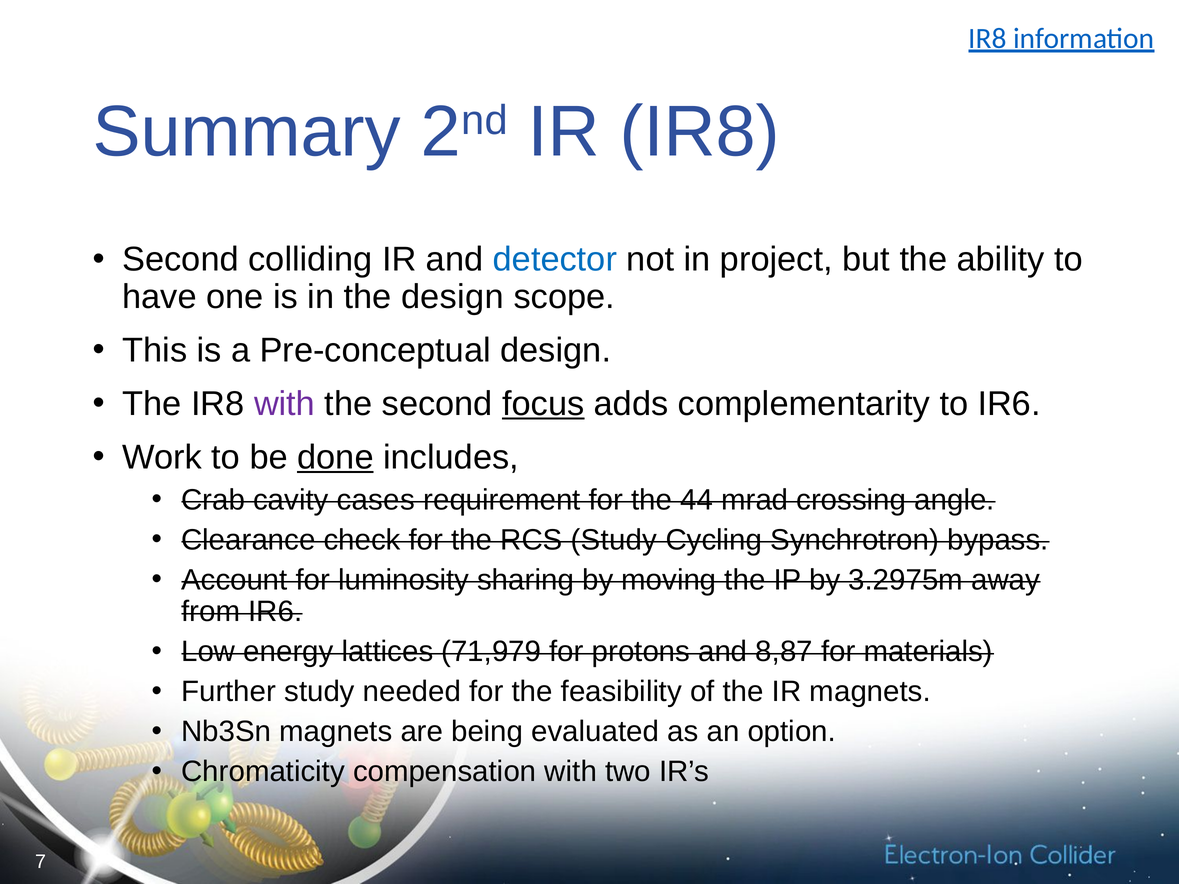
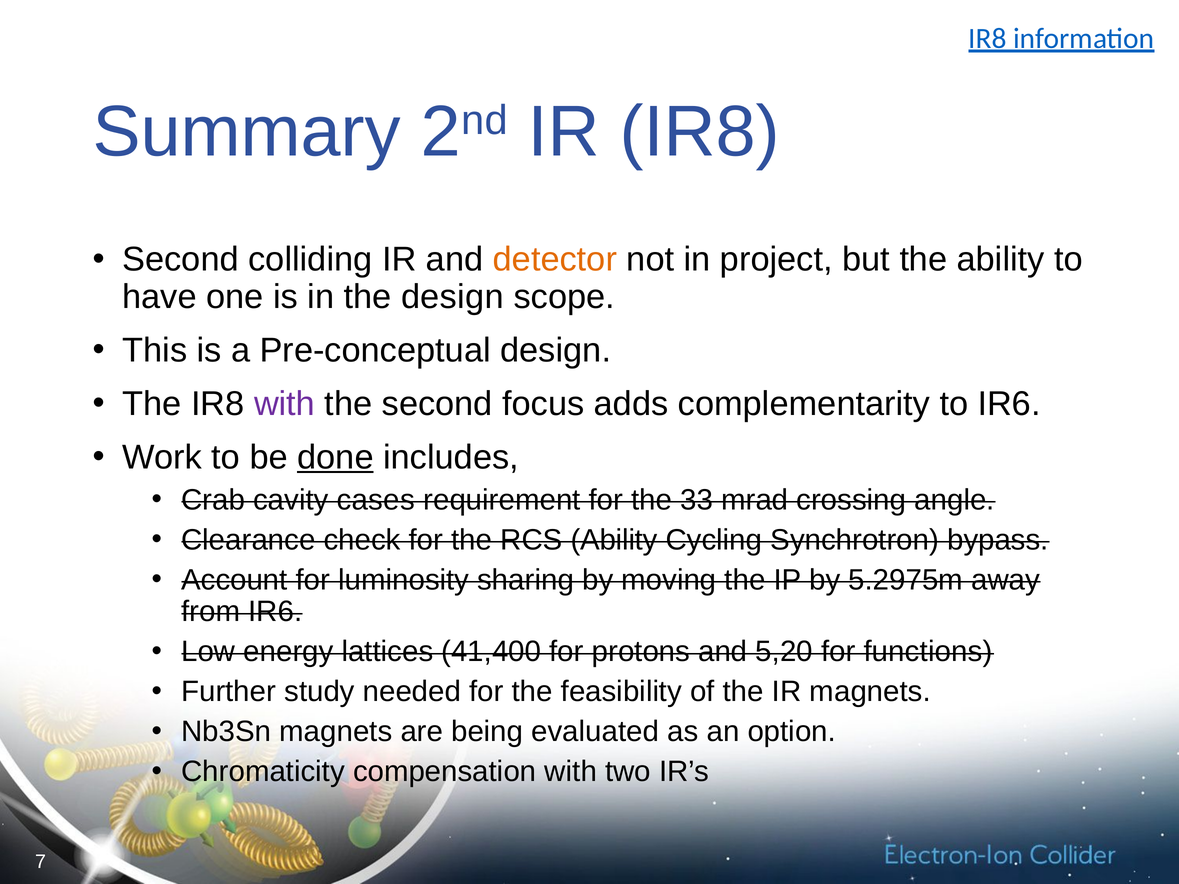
detector colour: blue -> orange
focus underline: present -> none
44: 44 -> 33
RCS Study: Study -> Ability
3.2975m: 3.2975m -> 5.2975m
71,979: 71,979 -> 41,400
8,87: 8,87 -> 5,20
materials: materials -> functions
